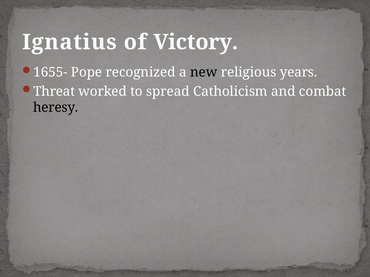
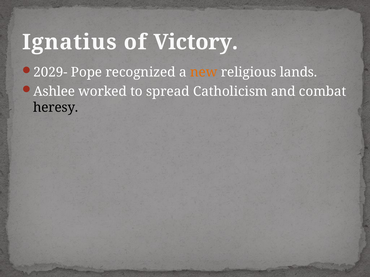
1655-: 1655- -> 2029-
new colour: black -> orange
years: years -> lands
Threat: Threat -> Ashlee
